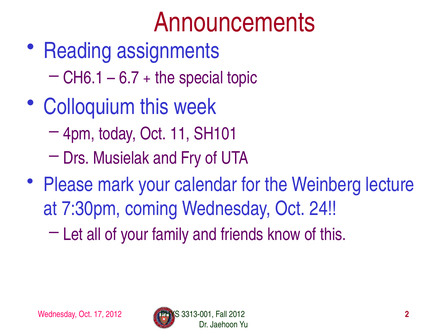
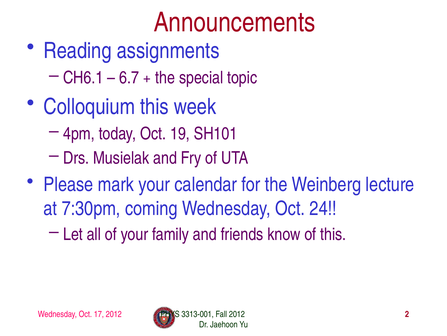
11: 11 -> 19
